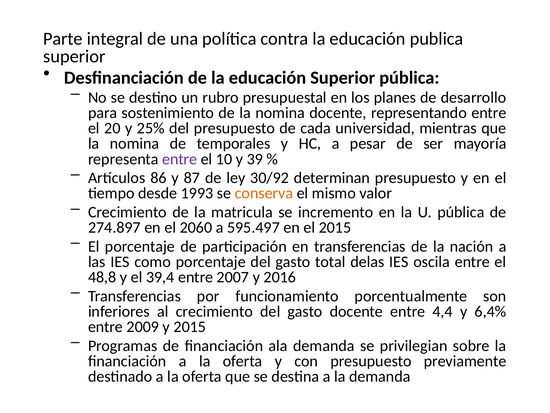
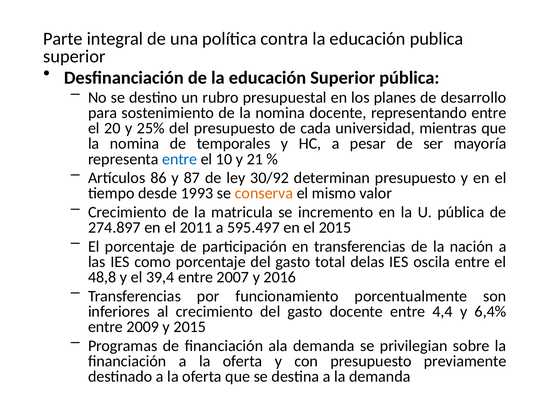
entre at (180, 159) colour: purple -> blue
39: 39 -> 21
2060: 2060 -> 2011
